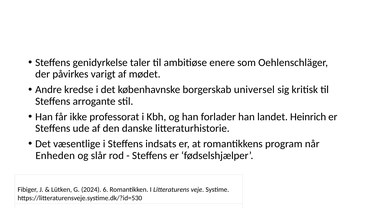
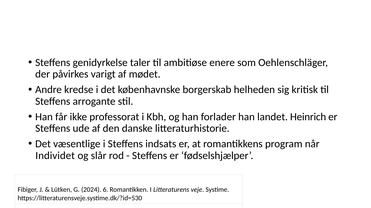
universel: universel -> helheden
Enheden: Enheden -> Individet
